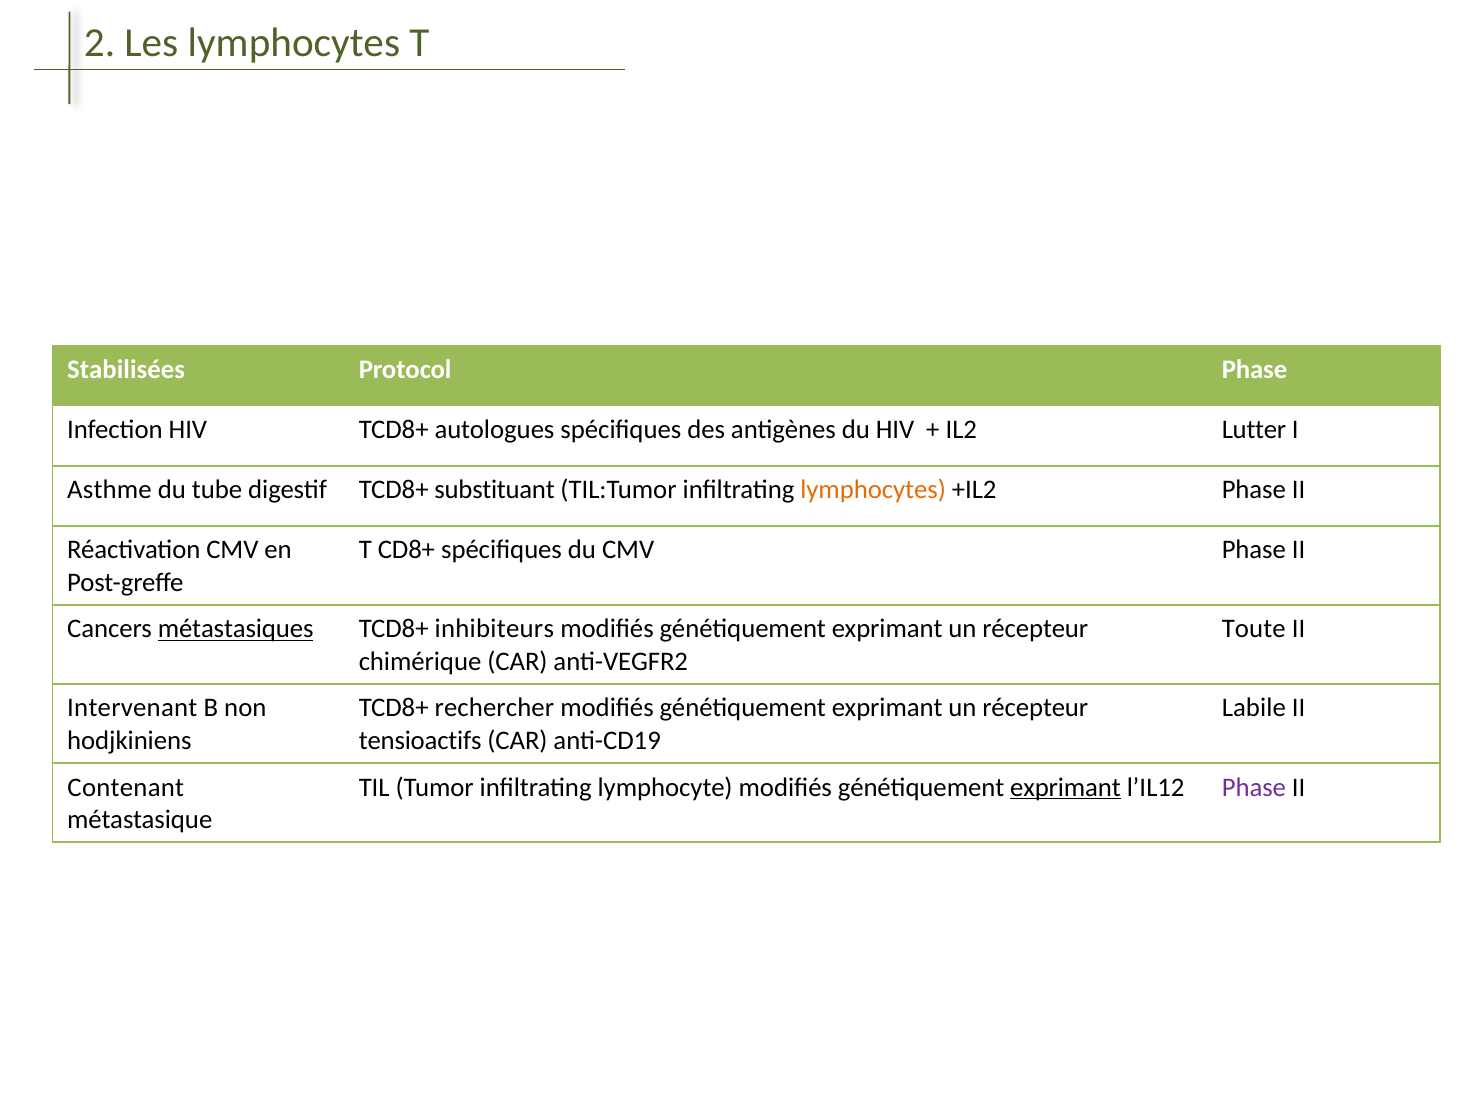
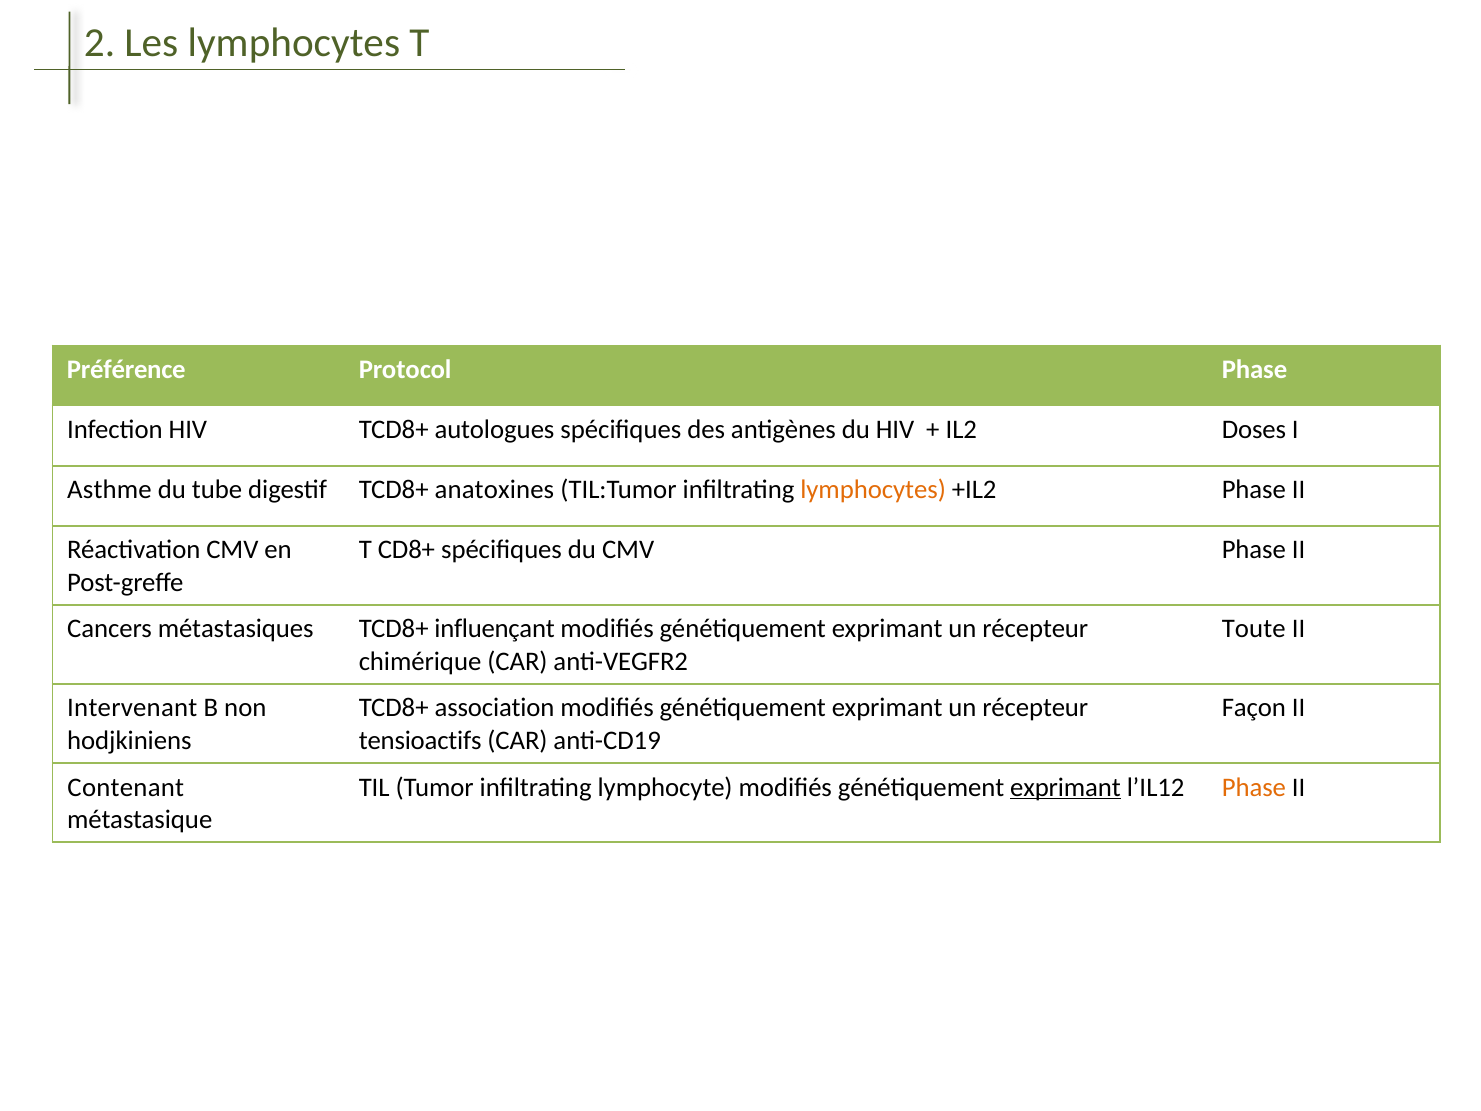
Stabilisées: Stabilisées -> Préférence
Lutter: Lutter -> Doses
substituant: substituant -> anatoxines
métastasiques underline: present -> none
inhibiteurs: inhibiteurs -> influençant
rechercher: rechercher -> association
Labile: Labile -> Façon
Phase at (1254, 787) colour: purple -> orange
